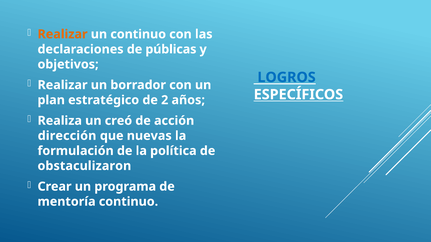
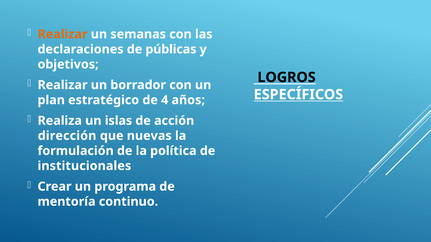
un continuo: continuo -> semanas
LOGROS colour: blue -> black
2: 2 -> 4
creó: creó -> islas
obstaculizaron: obstaculizaron -> institucionales
